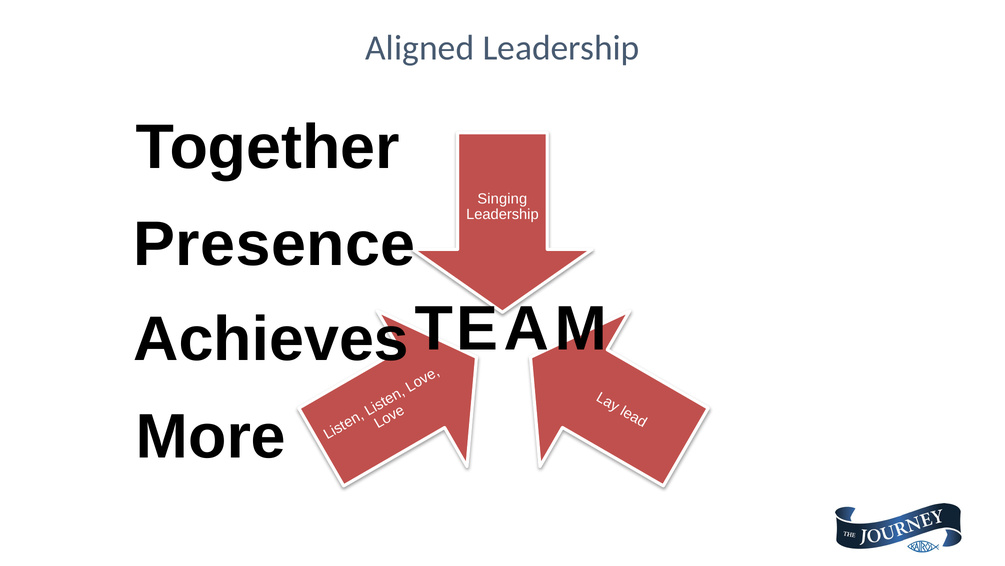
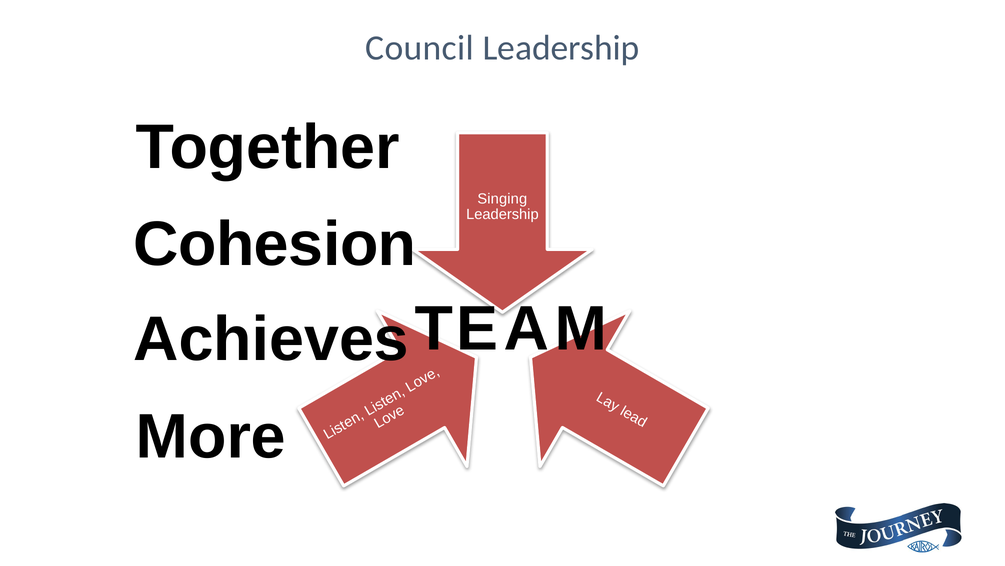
Aligned: Aligned -> Council
Presence: Presence -> Cohesion
